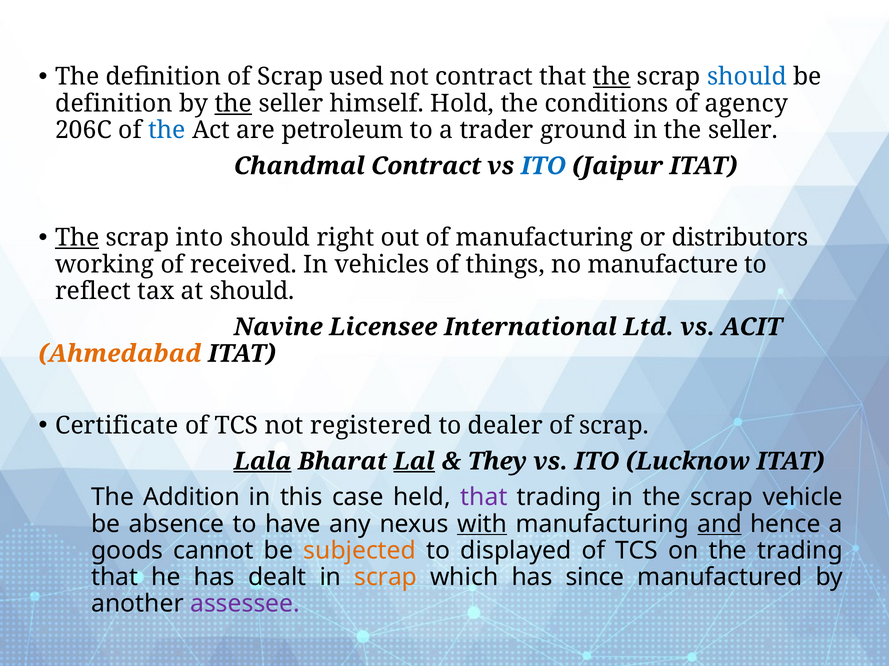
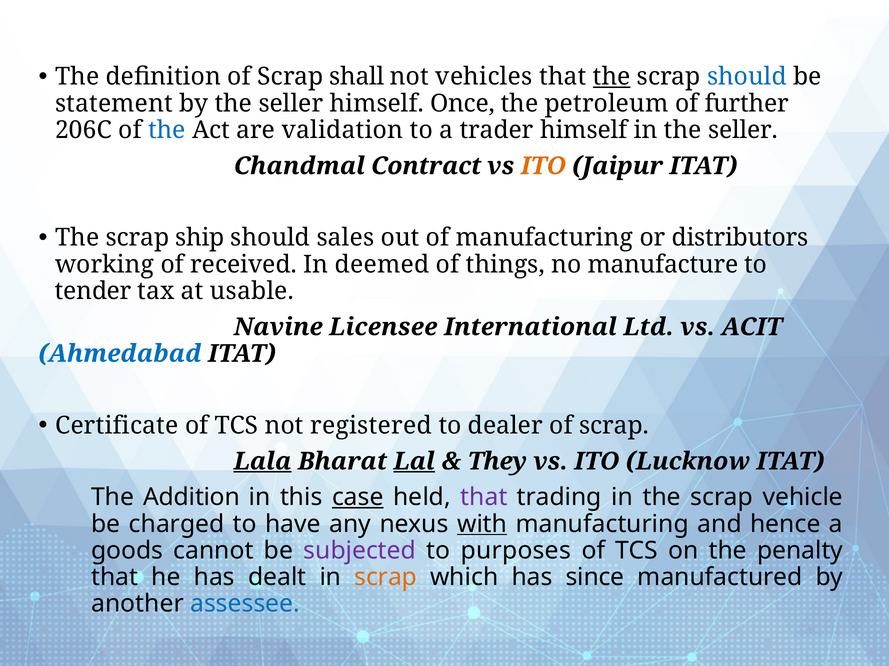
used: used -> shall
not contract: contract -> vehicles
definition at (114, 104): definition -> statement
the at (233, 104) underline: present -> none
Hold: Hold -> Once
conditions: conditions -> petroleum
agency: agency -> further
petroleum: petroleum -> validation
trader ground: ground -> himself
ITO at (543, 166) colour: blue -> orange
The at (77, 238) underline: present -> none
into: into -> ship
right: right -> sales
vehicles: vehicles -> deemed
reflect: reflect -> tender
at should: should -> usable
Ahmedabad colour: orange -> blue
case underline: none -> present
absence: absence -> charged
and underline: present -> none
subjected colour: orange -> purple
displayed: displayed -> purposes
the trading: trading -> penalty
assessee colour: purple -> blue
